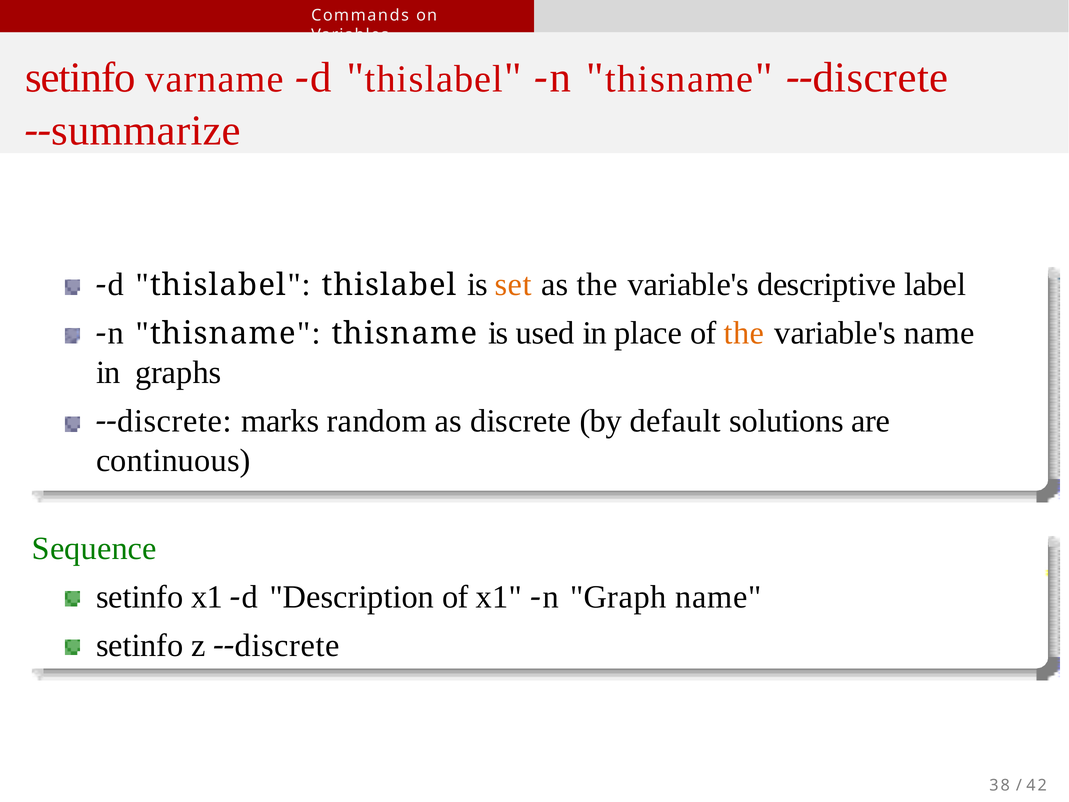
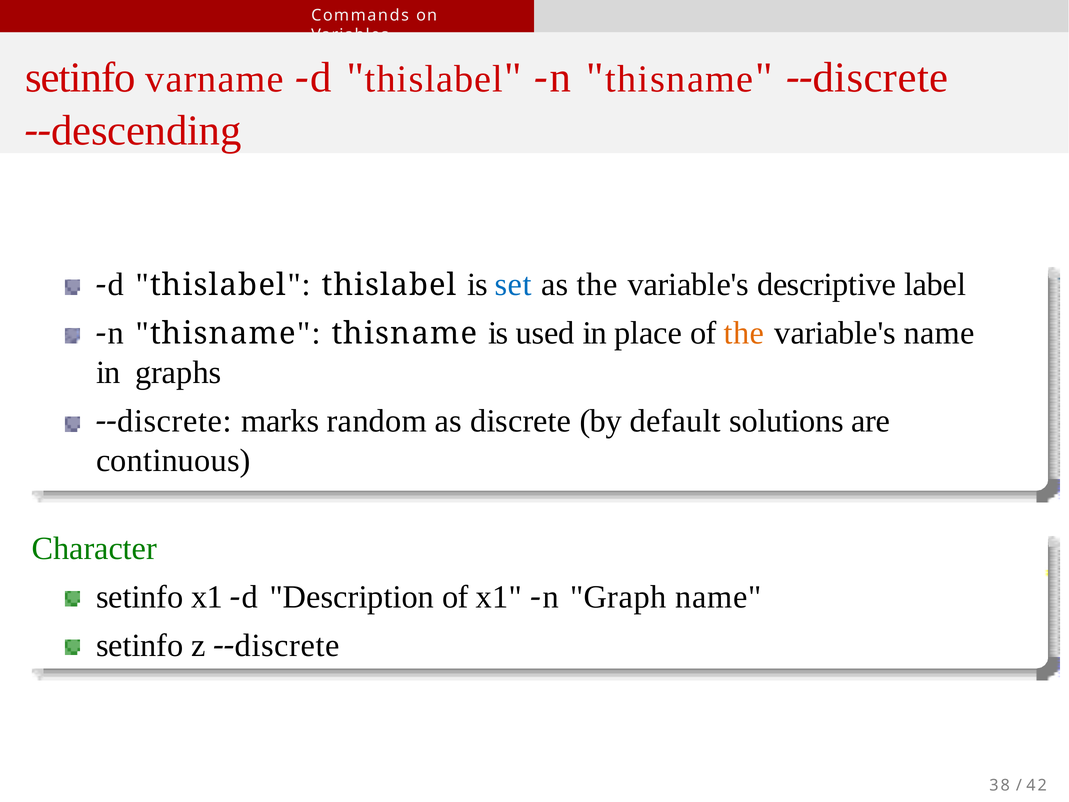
summarize: summarize -> descending
set colour: orange -> blue
Sequence: Sequence -> Character
